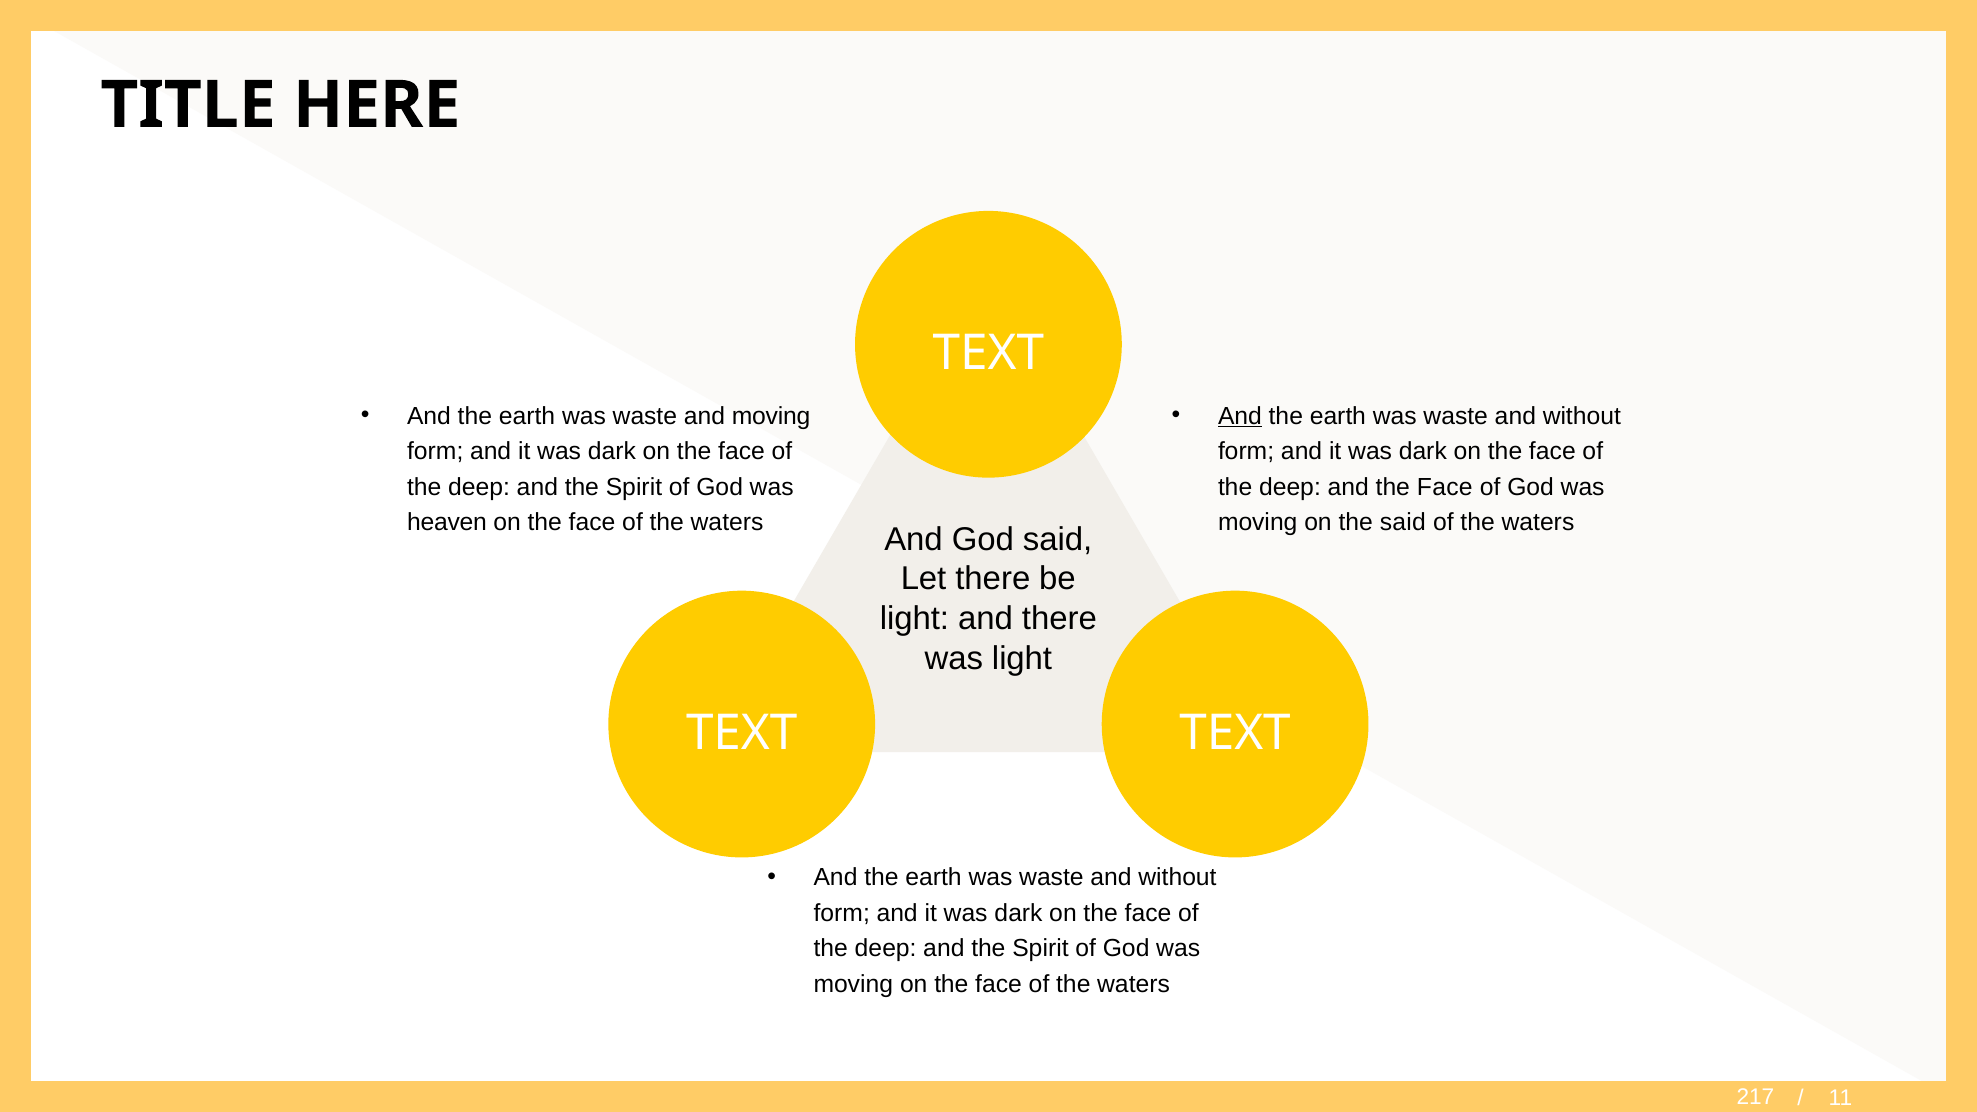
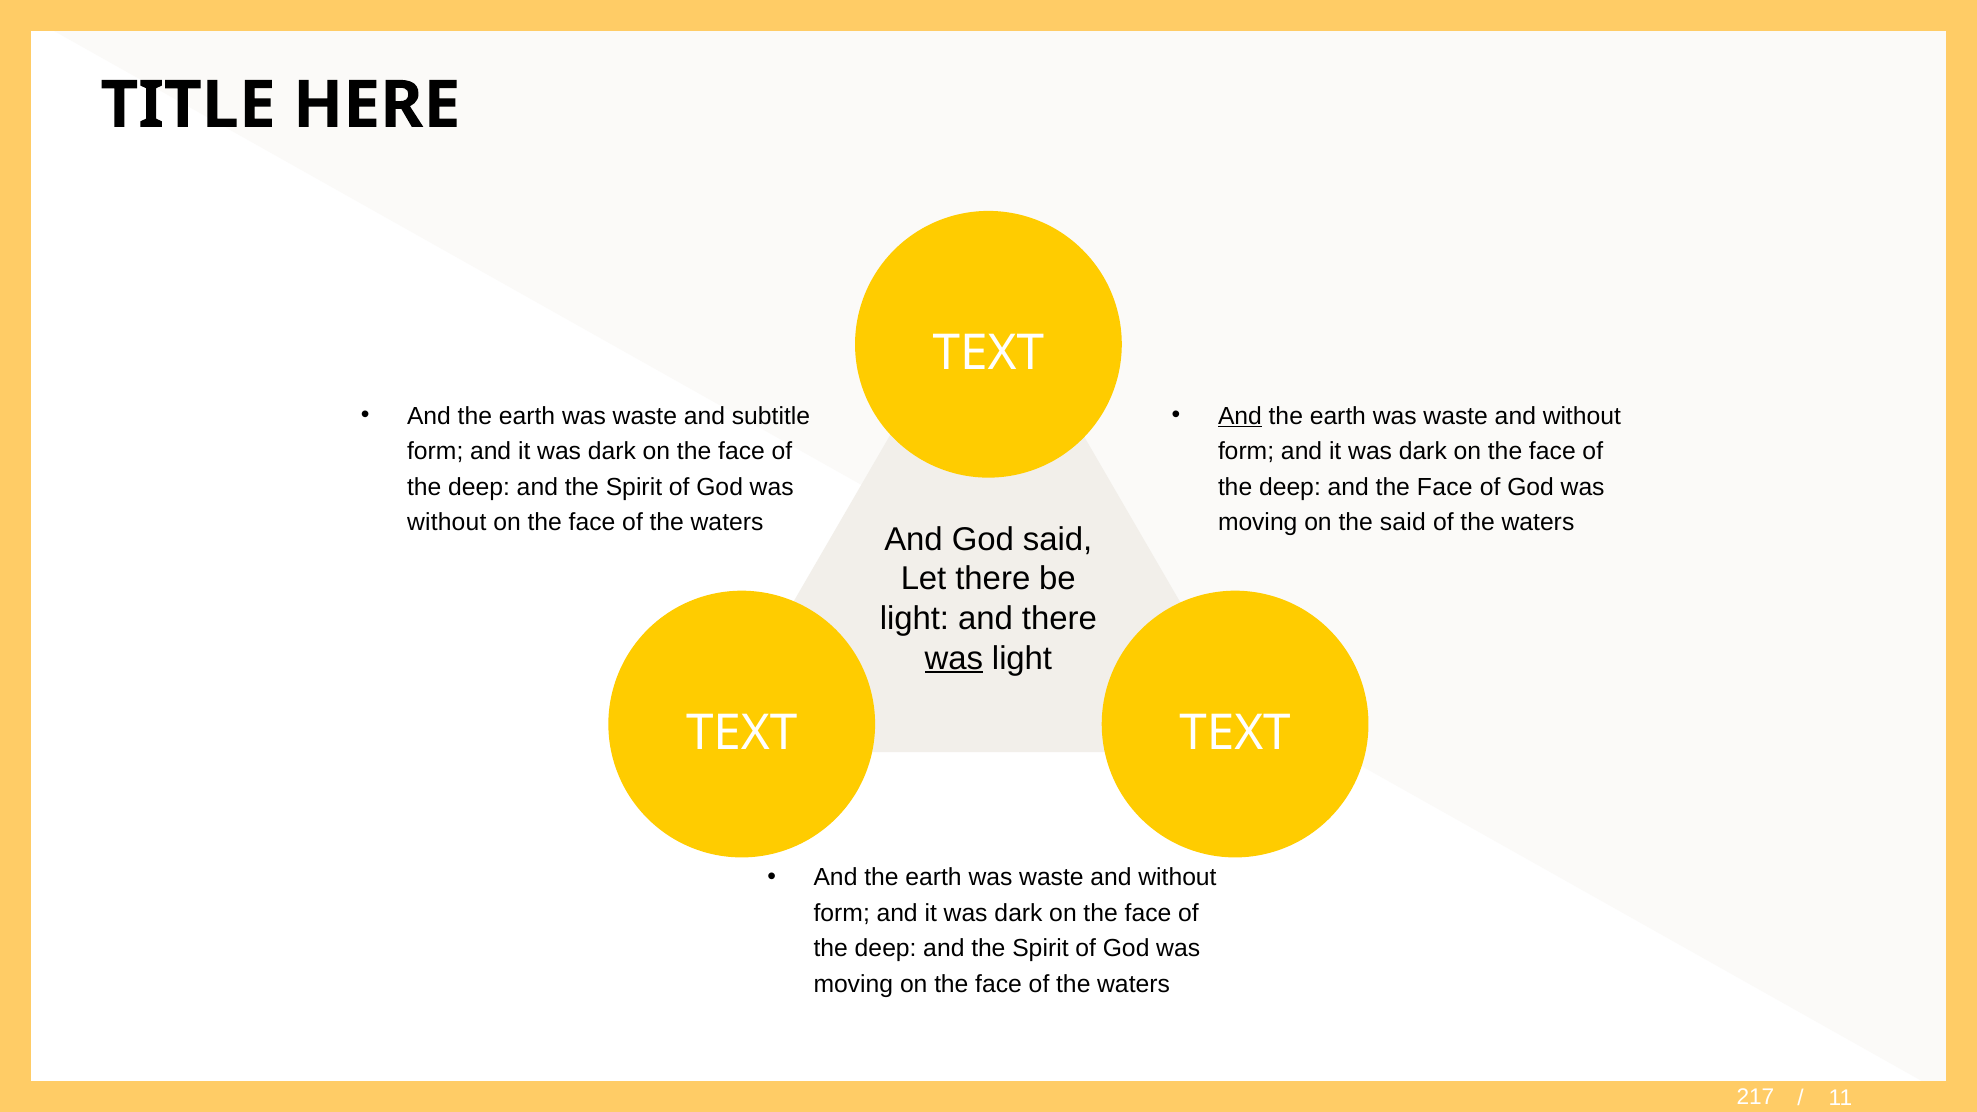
and moving: moving -> subtitle
heaven at (447, 523): heaven -> without
was at (954, 658) underline: none -> present
